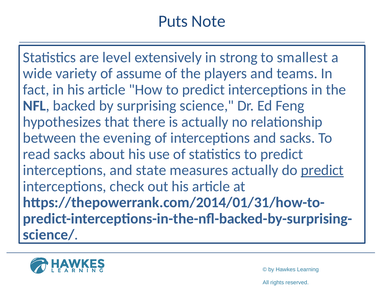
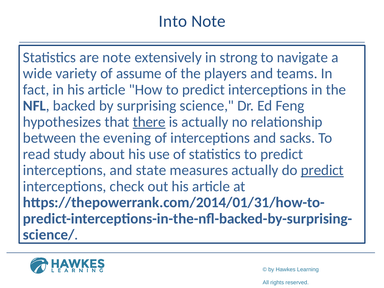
Puts: Puts -> Into
are level: level -> note
smallest: smallest -> navigate
there underline: none -> present
read sacks: sacks -> study
